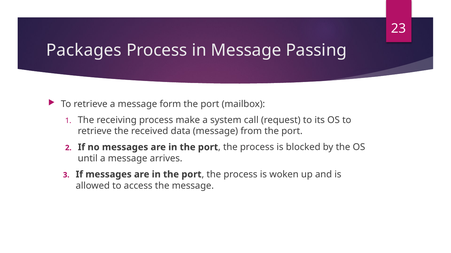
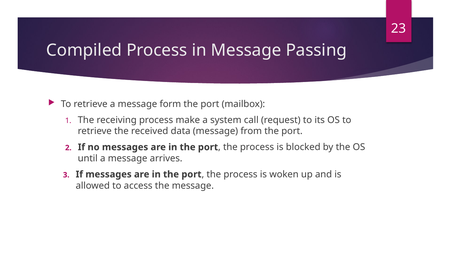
Packages: Packages -> Compiled
